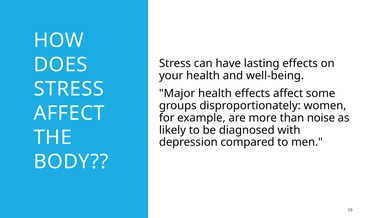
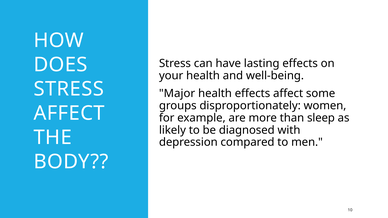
noise: noise -> sleep
